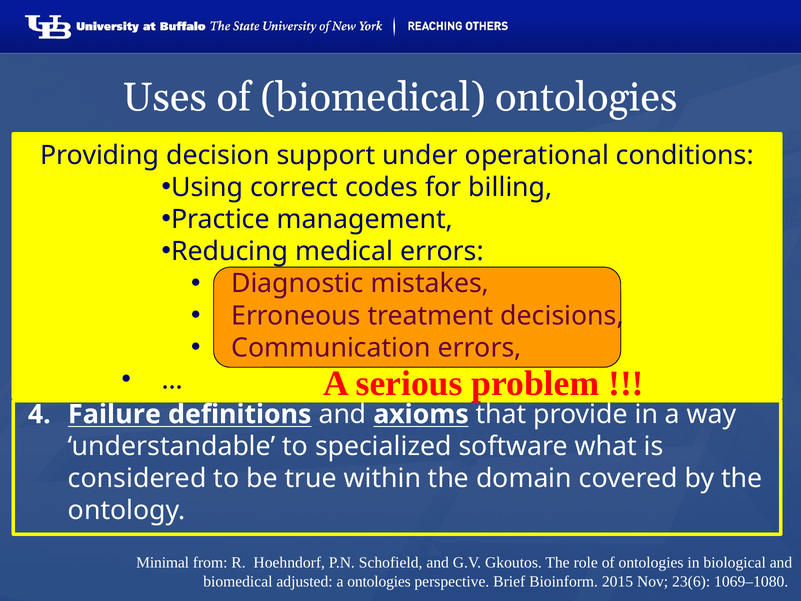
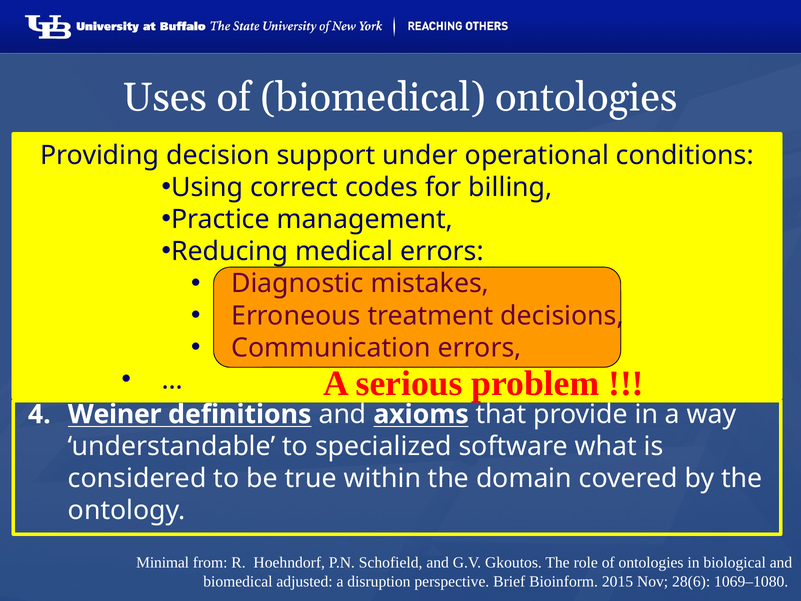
Failure: Failure -> Weiner
a ontologies: ontologies -> disruption
23(6: 23(6 -> 28(6
